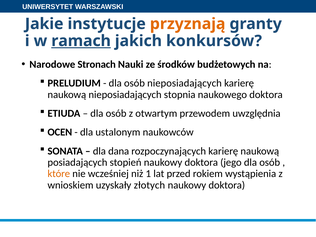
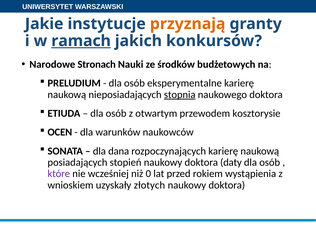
osób nieposiadających: nieposiadających -> eksperymentalne
stopnia underline: none -> present
uwzględnia: uwzględnia -> kosztorysie
ustalonym: ustalonym -> warunków
jego: jego -> daty
które colour: orange -> purple
1: 1 -> 0
